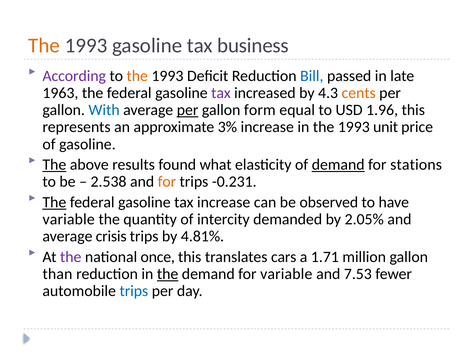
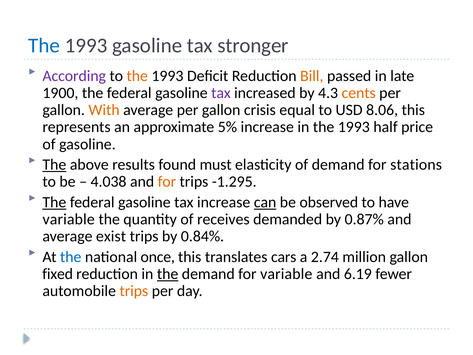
The at (44, 46) colour: orange -> blue
business: business -> stronger
Bill colour: blue -> orange
1963: 1963 -> 1900
With colour: blue -> orange
per at (188, 110) underline: present -> none
form: form -> crisis
1.96: 1.96 -> 8.06
3%: 3% -> 5%
unit: unit -> half
what: what -> must
demand at (338, 165) underline: present -> none
2.538: 2.538 -> 4.038
-0.231: -0.231 -> -1.295
can underline: none -> present
intercity: intercity -> receives
2.05%: 2.05% -> 0.87%
crisis: crisis -> exist
4.81%: 4.81% -> 0.84%
the at (71, 257) colour: purple -> blue
1.71: 1.71 -> 2.74
than: than -> fixed
7.53: 7.53 -> 6.19
trips at (134, 291) colour: blue -> orange
